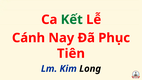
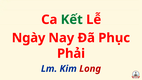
Cánh: Cánh -> Ngày
Tiên: Tiên -> Phải
Long colour: black -> red
